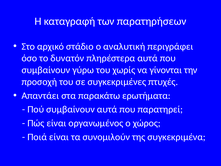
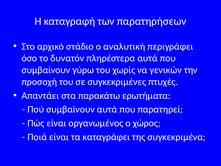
γίνονται: γίνονται -> γενικών
συνομιλούν: συνομιλούν -> καταγράφει
